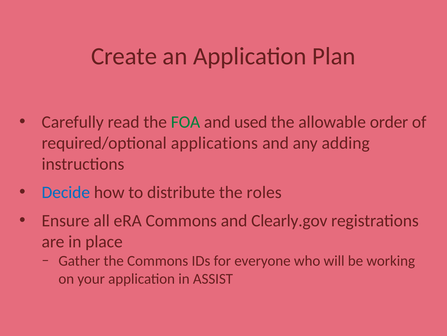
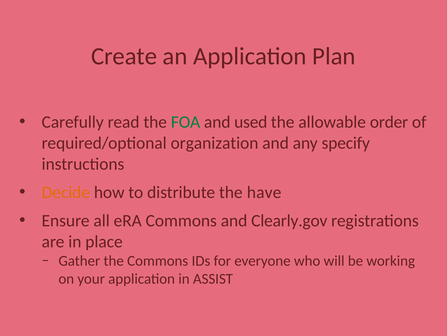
applications: applications -> organization
adding: adding -> specify
Decide colour: blue -> orange
roles: roles -> have
